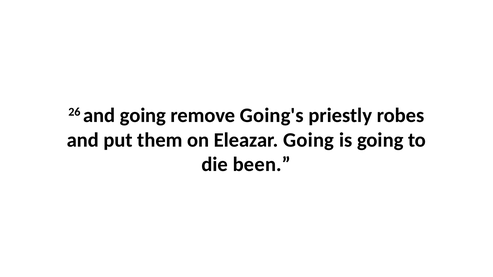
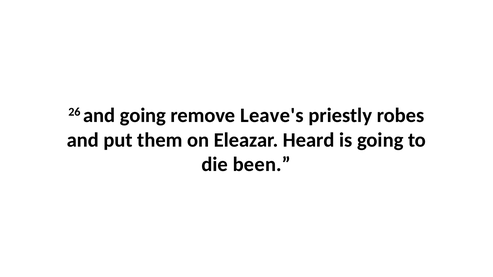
Going's: Going's -> Leave's
Eleazar Going: Going -> Heard
